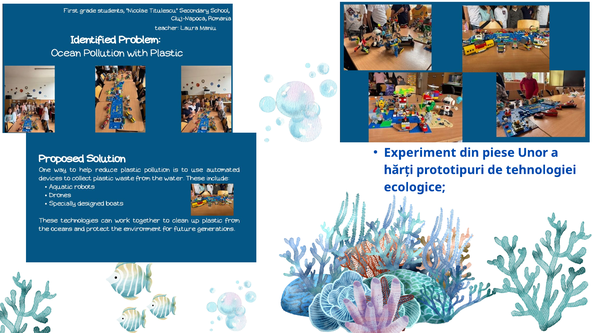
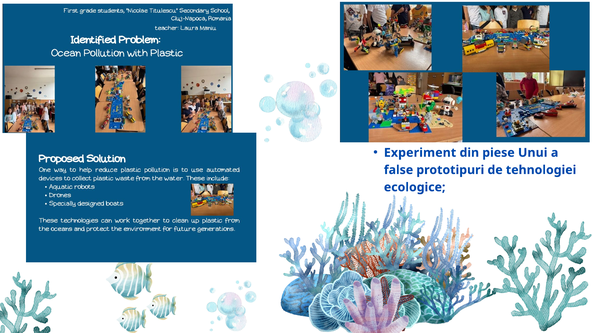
Unor: Unor -> Unui
hărți: hărți -> false
